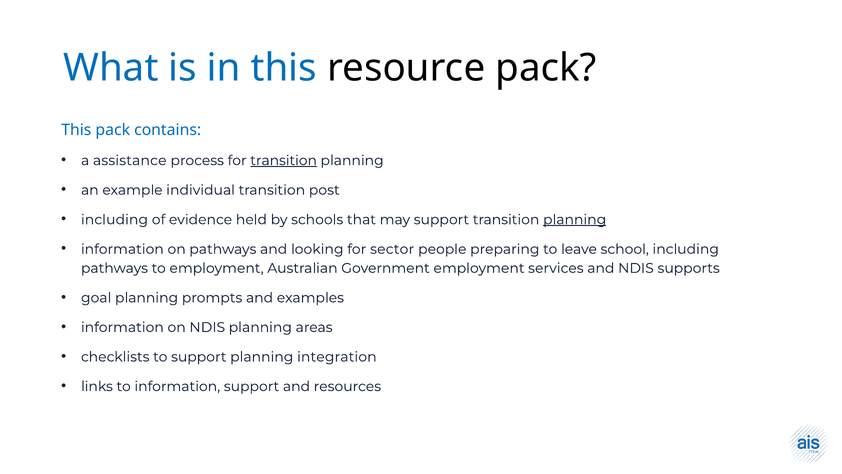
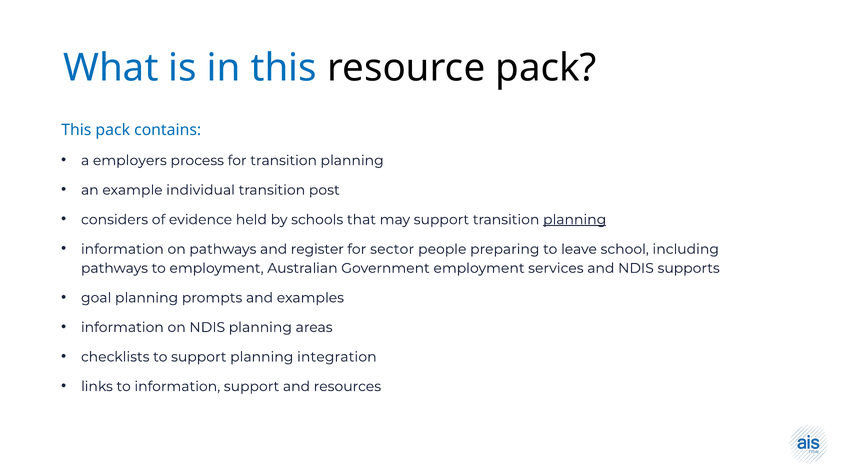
assistance: assistance -> employers
transition at (284, 160) underline: present -> none
including at (115, 219): including -> considers
looking: looking -> register
